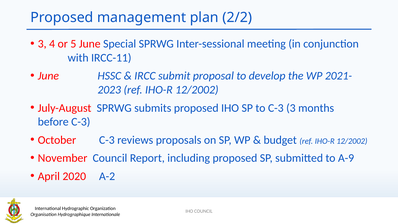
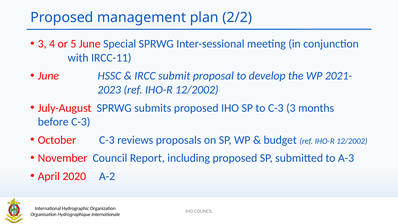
A-9: A-9 -> A-3
